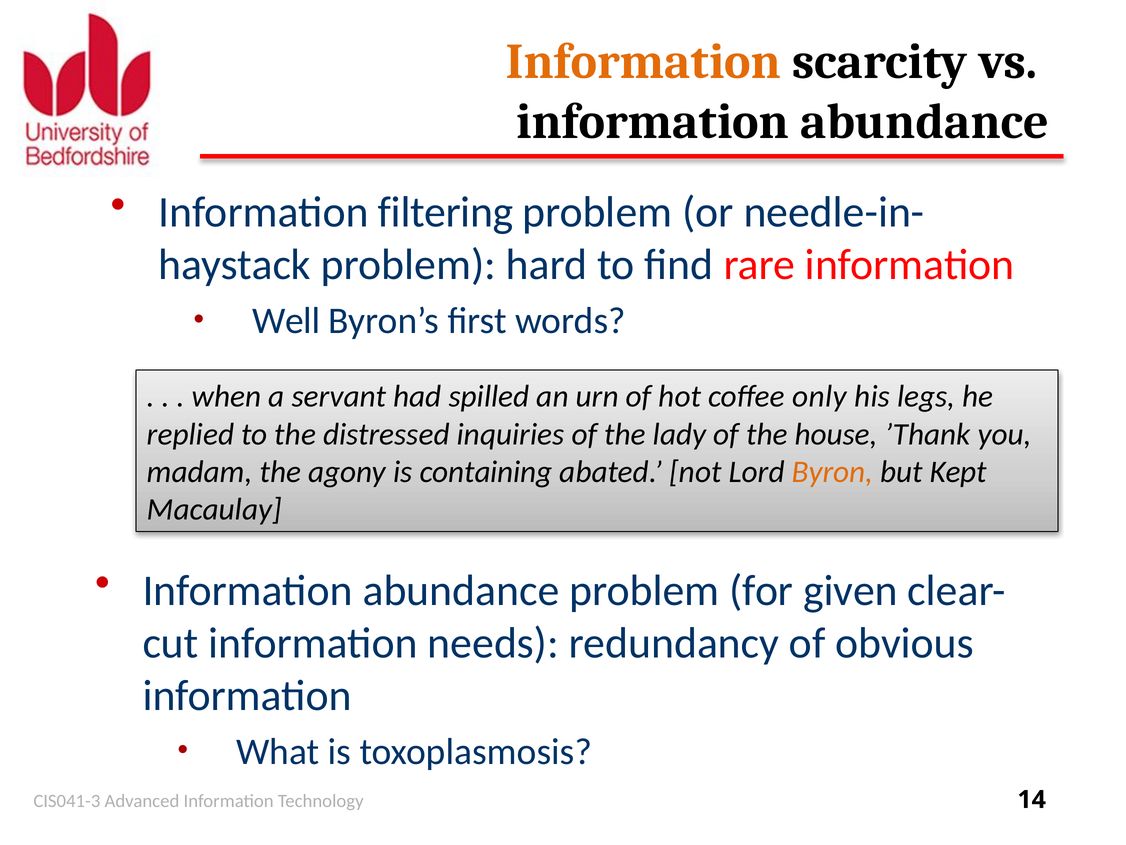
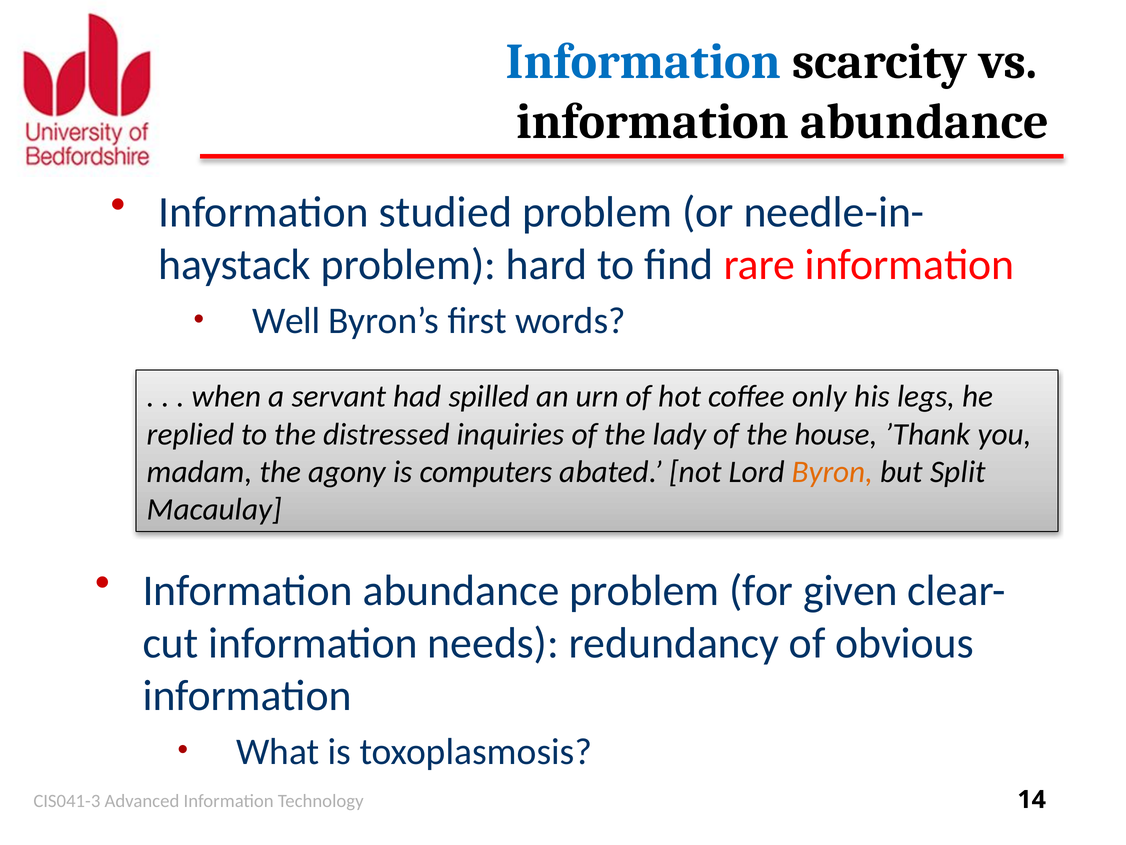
Information at (643, 62) colour: orange -> blue
filtering: filtering -> studied
containing: containing -> computers
Kept: Kept -> Split
